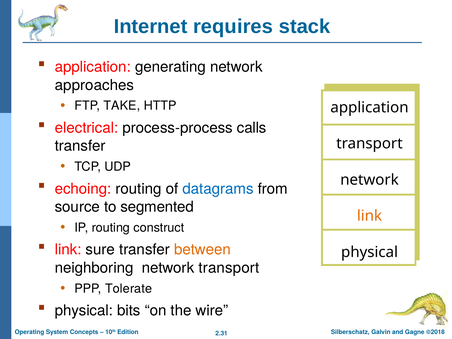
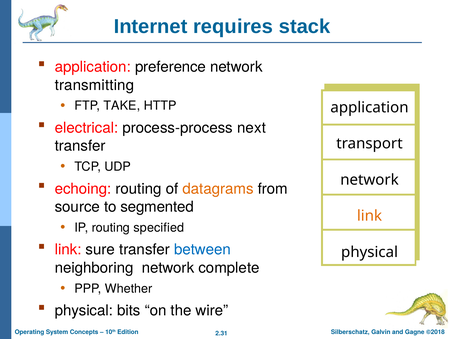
generating: generating -> preference
approaches: approaches -> transmitting
calls: calls -> next
datagrams colour: blue -> orange
construct: construct -> specified
between colour: orange -> blue
network transport: transport -> complete
Tolerate: Tolerate -> Whether
